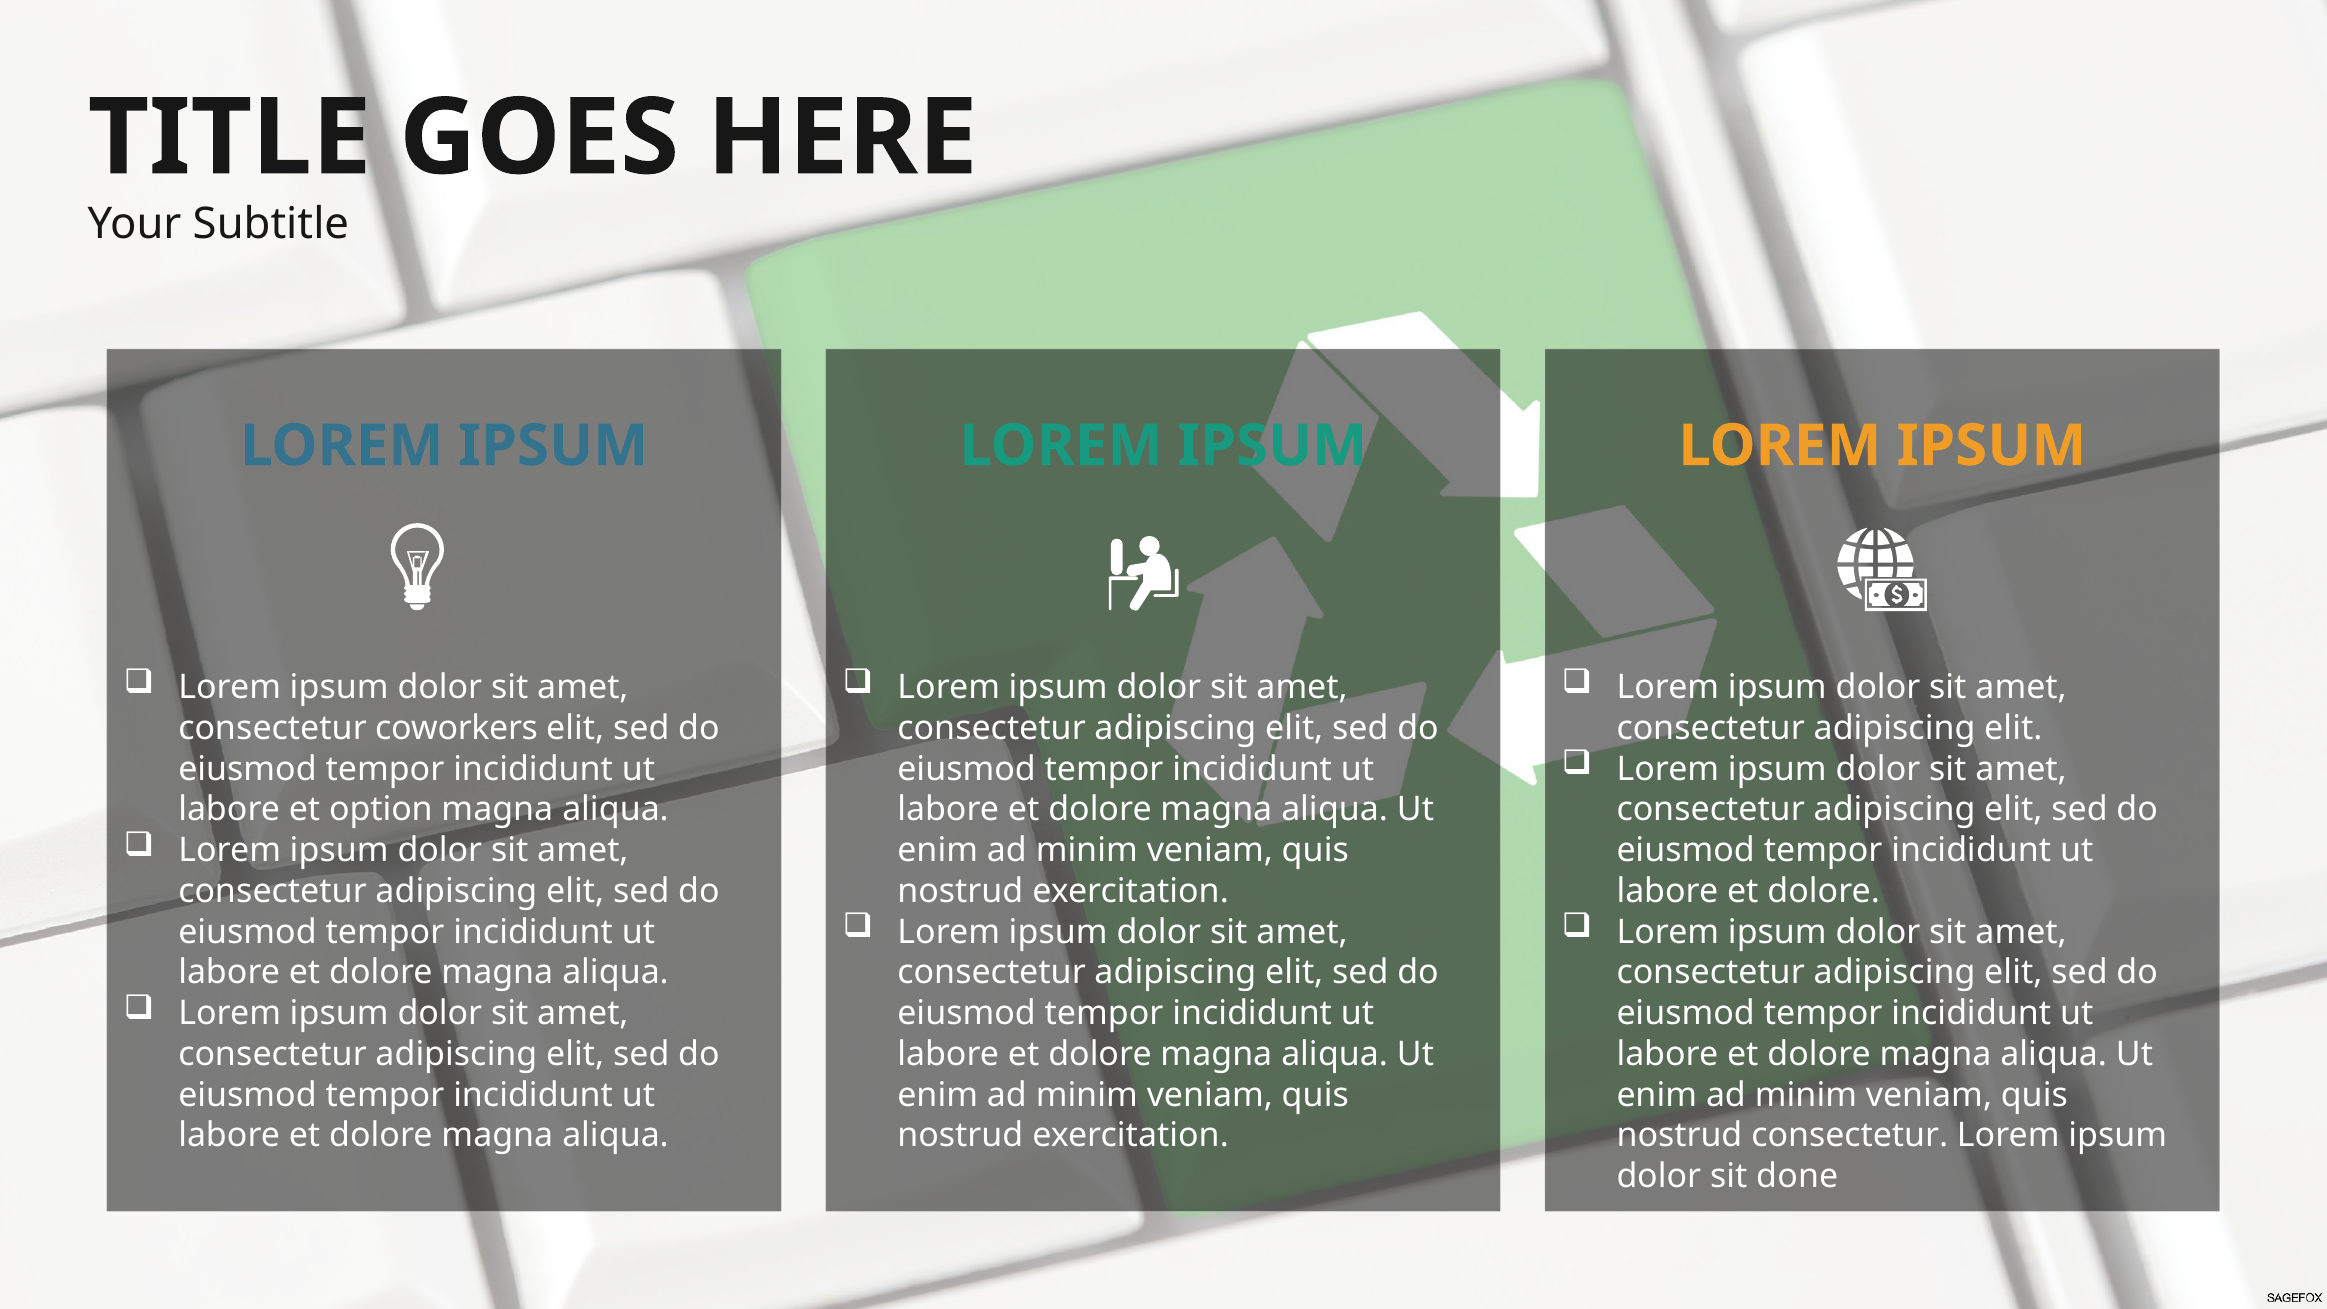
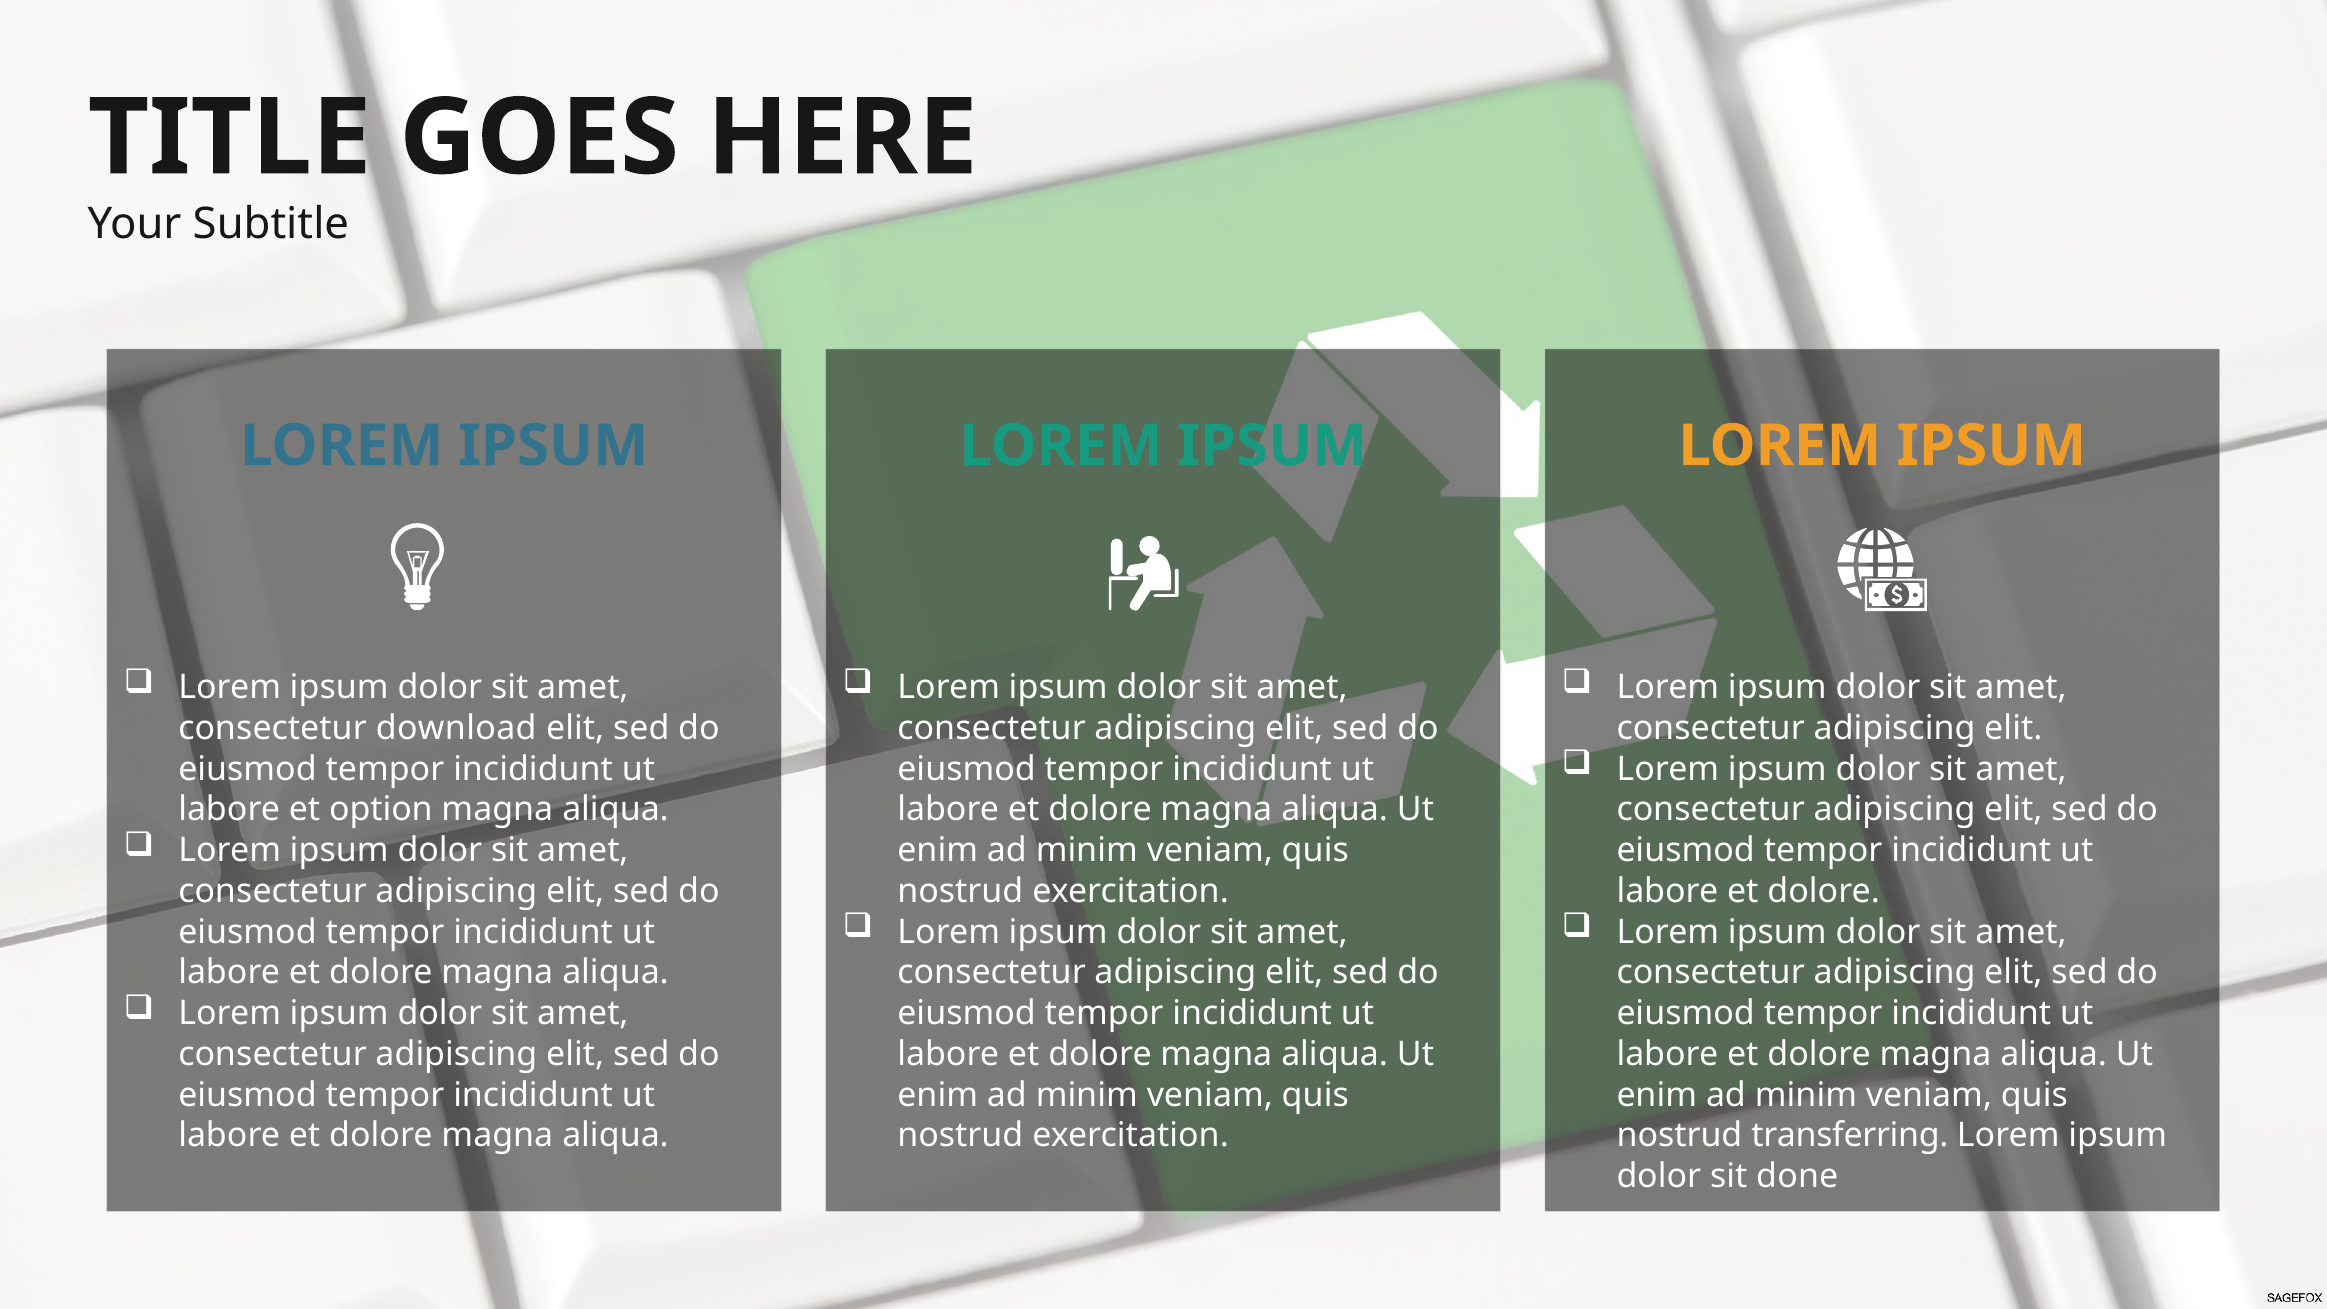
coworkers: coworkers -> download
nostrud consectetur: consectetur -> transferring
